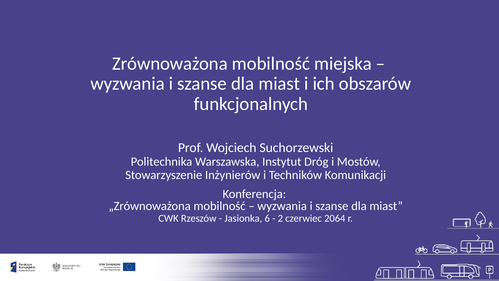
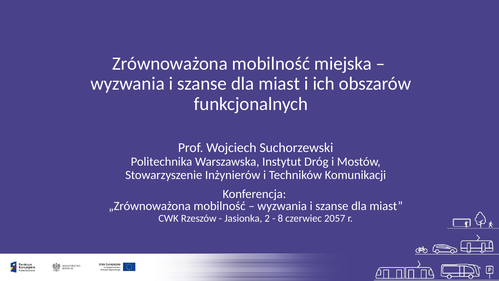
6: 6 -> 2
2: 2 -> 8
2064: 2064 -> 2057
